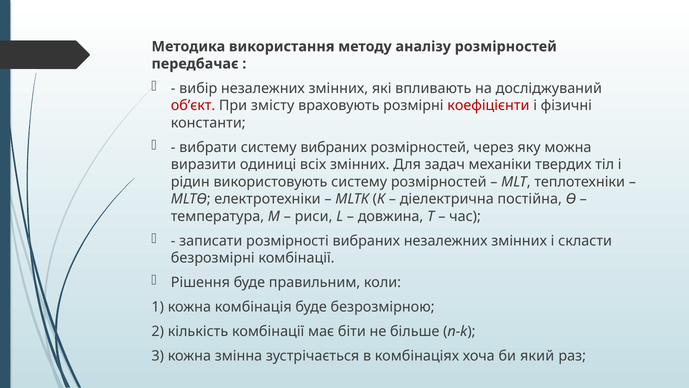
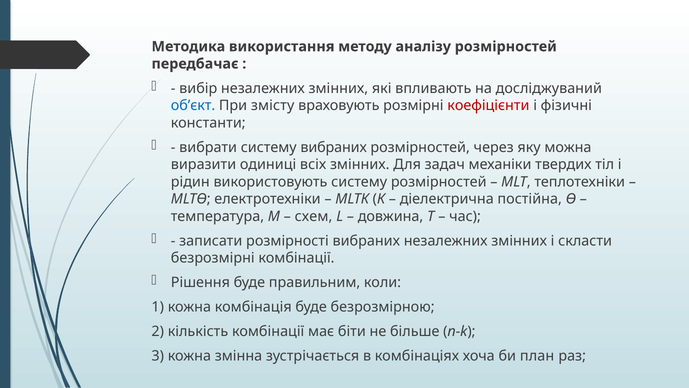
об’єкт colour: red -> blue
риси: риси -> схем
який: який -> план
